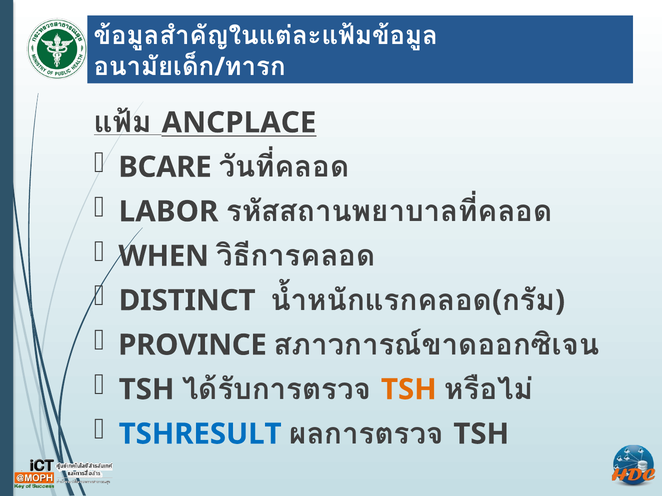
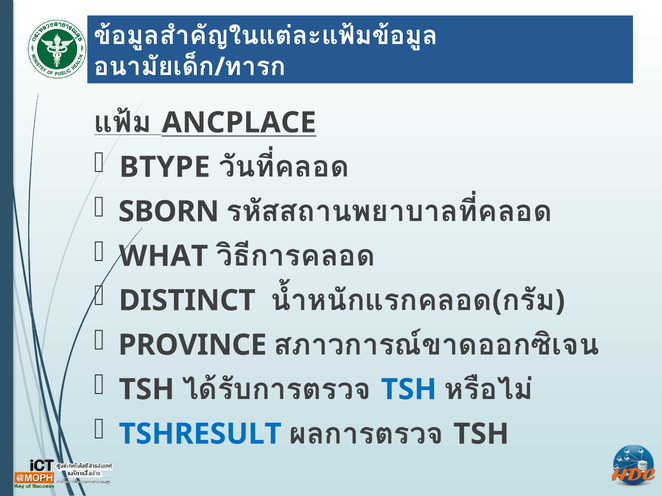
BCARE: BCARE -> BTYPE
LABOR: LABOR -> SBORN
WHEN: WHEN -> WHAT
TSH at (409, 390) colour: orange -> blue
